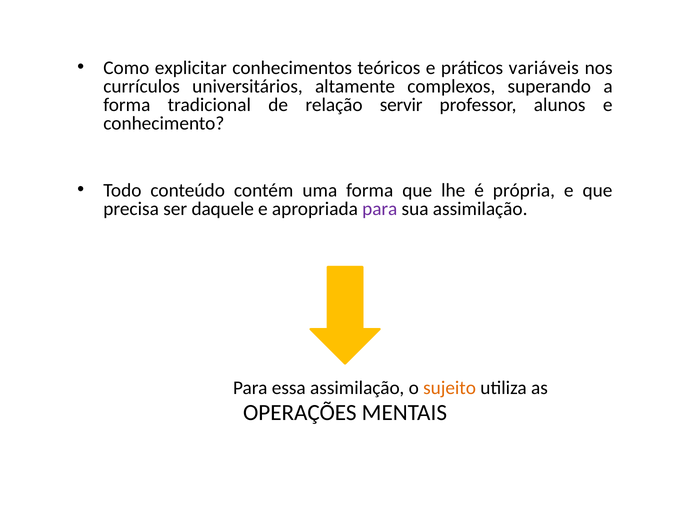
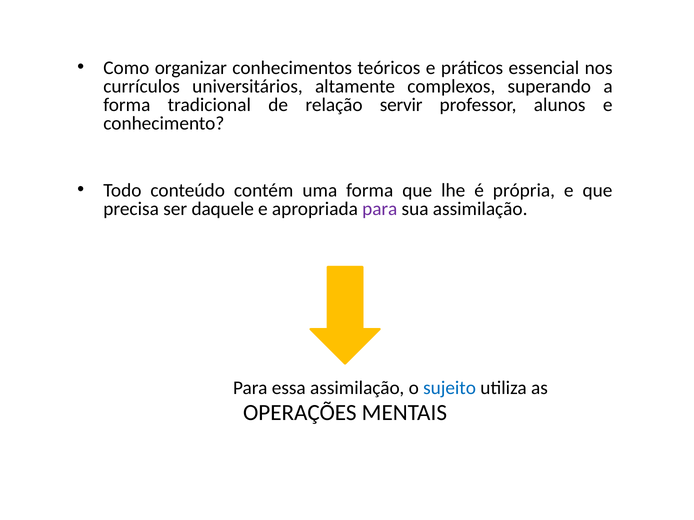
explicitar: explicitar -> organizar
variáveis: variáveis -> essencial
sujeito colour: orange -> blue
